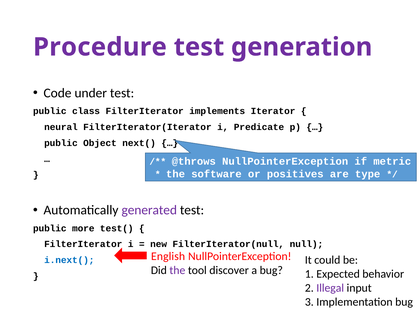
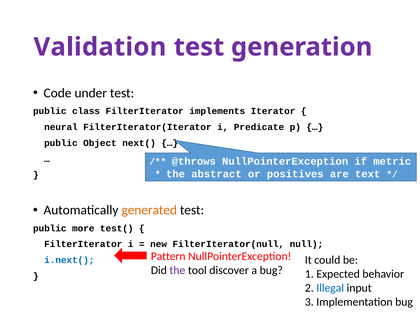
Procedure: Procedure -> Validation
software: software -> abstract
type: type -> text
generated colour: purple -> orange
English: English -> Pattern
Illegal colour: purple -> blue
